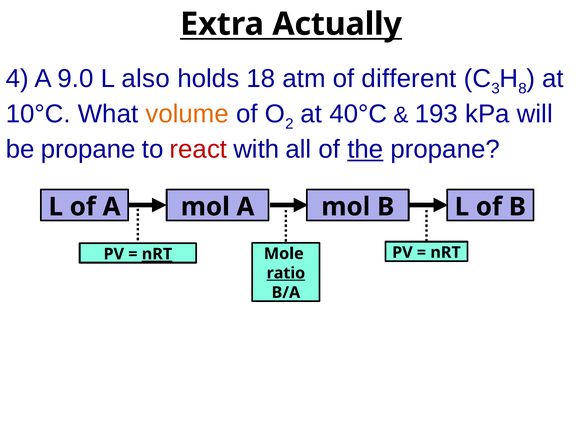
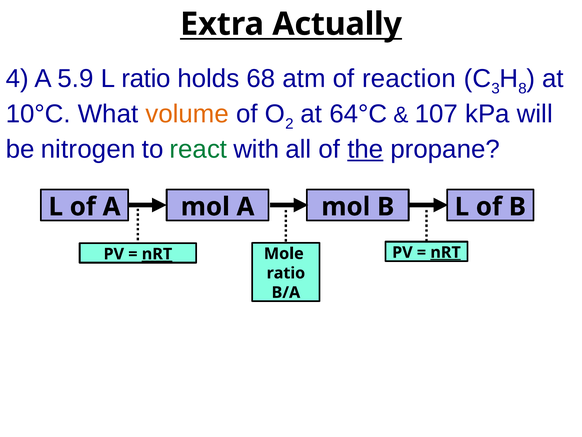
9.0: 9.0 -> 5.9
L also: also -> ratio
18: 18 -> 68
different: different -> reaction
40°C: 40°C -> 64°C
193: 193 -> 107
be propane: propane -> nitrogen
react colour: red -> green
nRT at (446, 252) underline: none -> present
ratio at (286, 273) underline: present -> none
